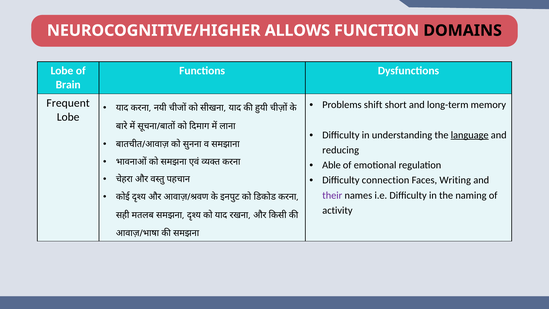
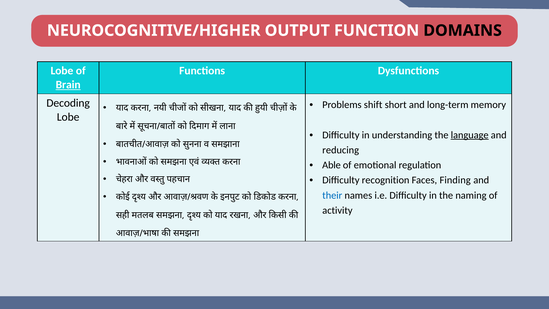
ALLOWS: ALLOWS -> OUTPUT
Brain underline: none -> present
Frequent: Frequent -> Decoding
connection: connection -> recognition
Writing: Writing -> Finding
their colour: purple -> blue
